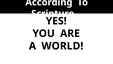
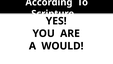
WORLD: WORLD -> WOULD
